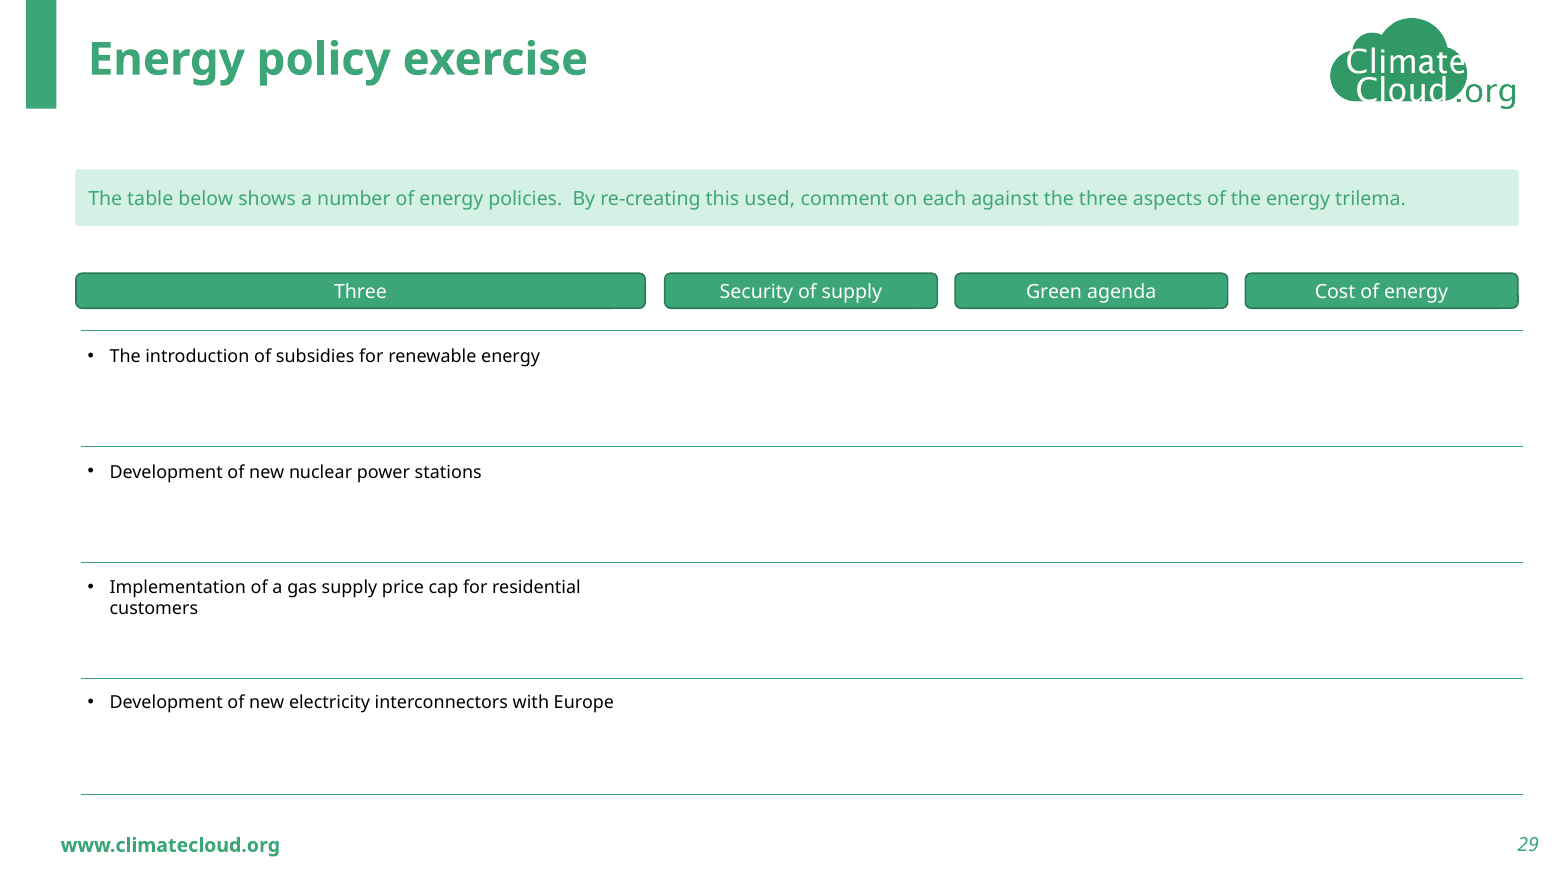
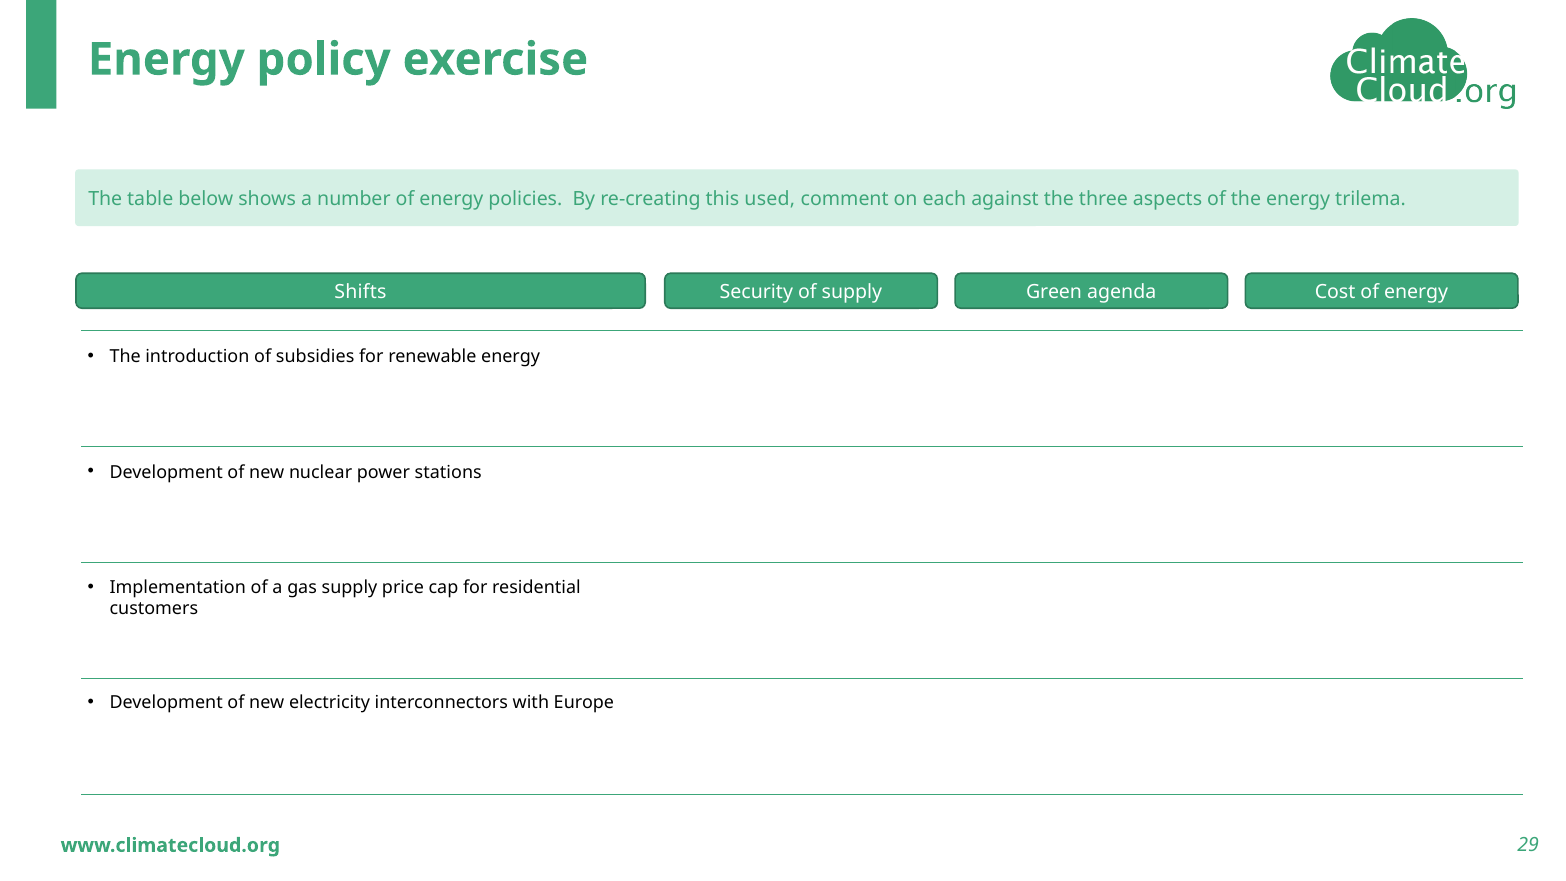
Three at (361, 292): Three -> Shifts
